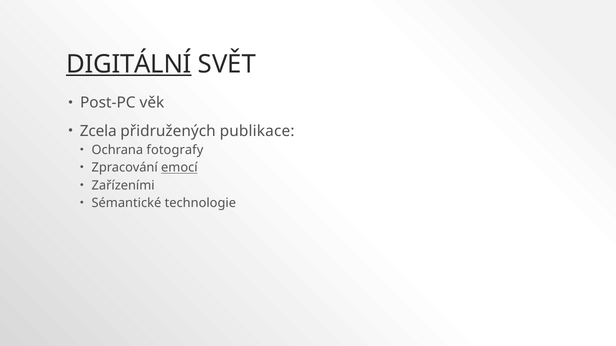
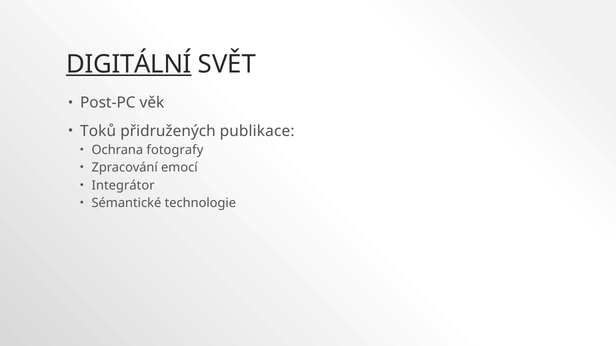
Zcela: Zcela -> Toků
emocí underline: present -> none
Zařízeními: Zařízeními -> Integrátor
